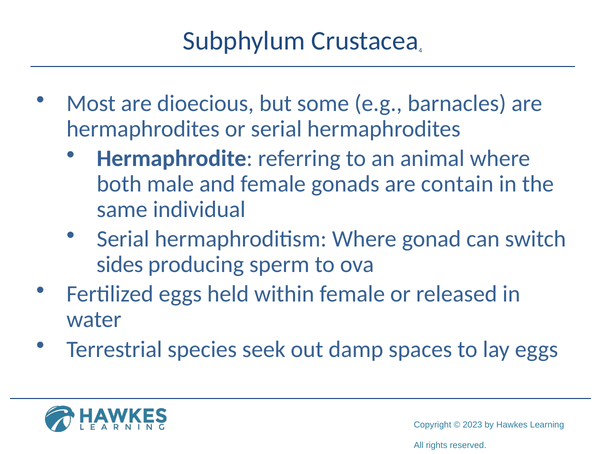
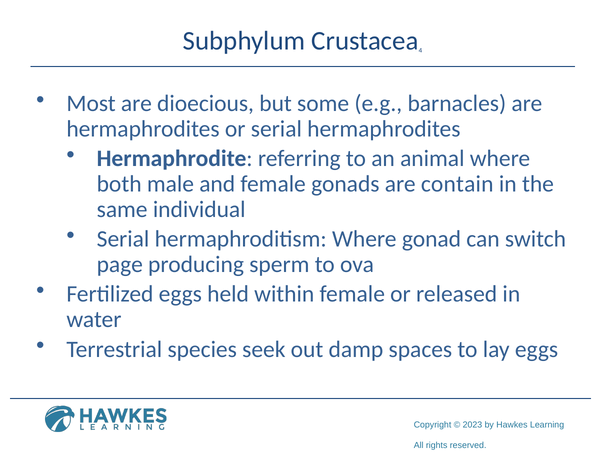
sides: sides -> page
